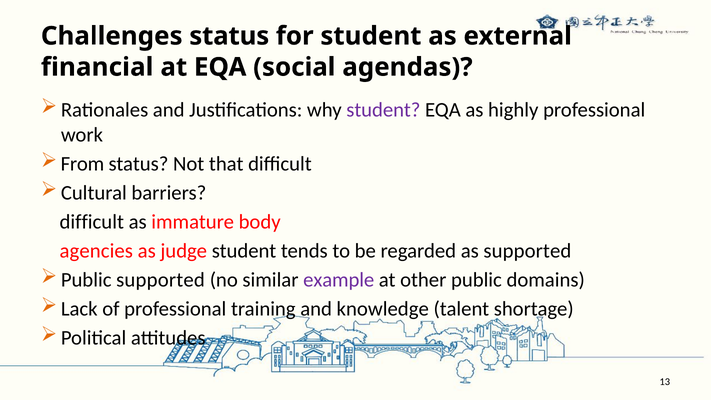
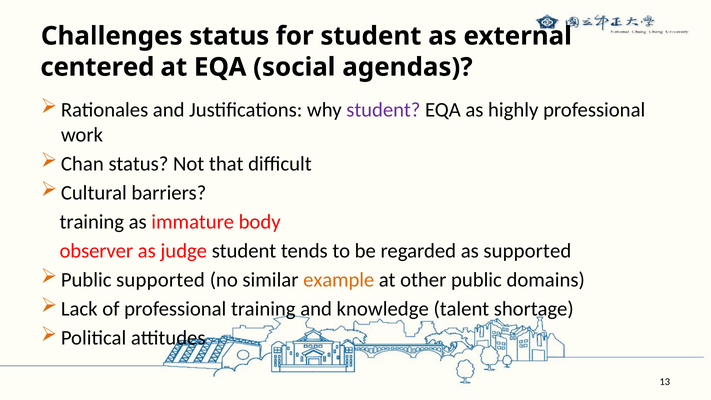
financial: financial -> centered
From: From -> Chan
difficult at (92, 222): difficult -> training
agencies: agencies -> observer
example colour: purple -> orange
